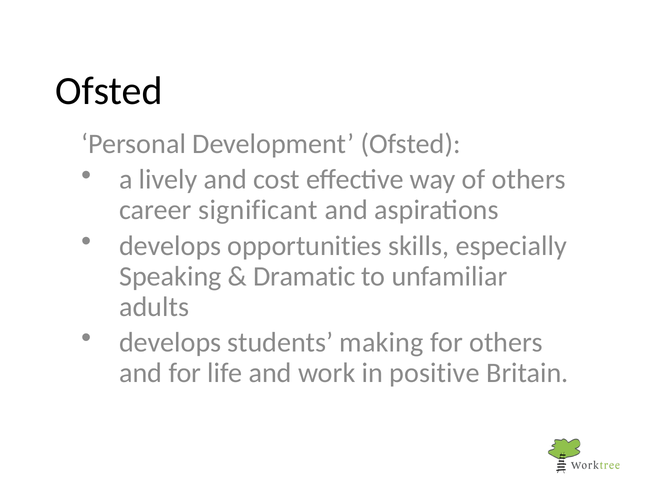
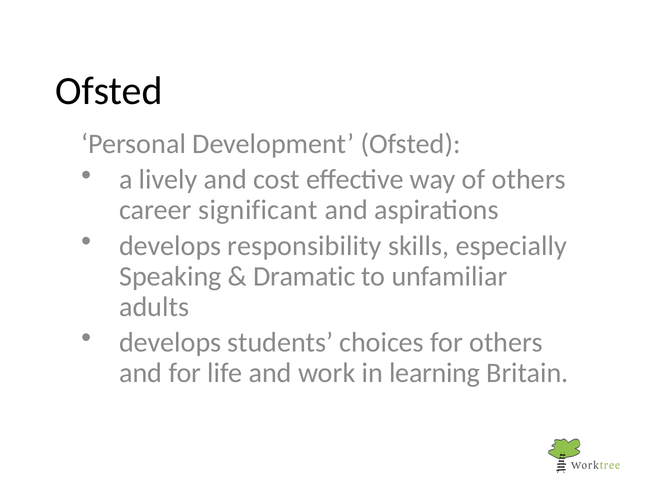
opportunities: opportunities -> responsibility
making: making -> choices
positive: positive -> learning
